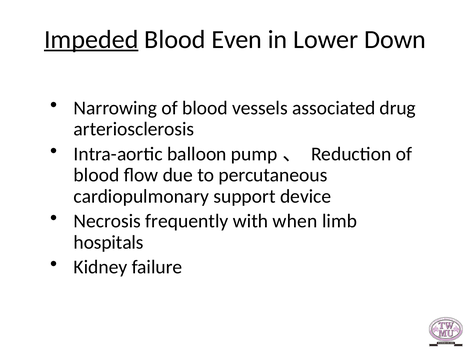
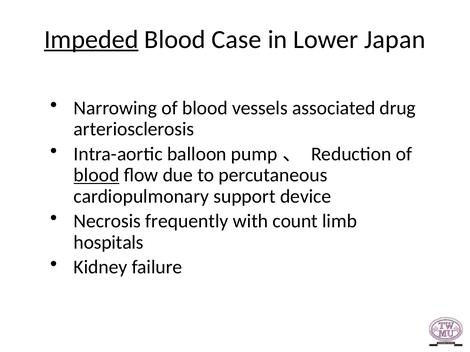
Even: Even -> Case
Down: Down -> Japan
blood at (96, 175) underline: none -> present
when: when -> count
